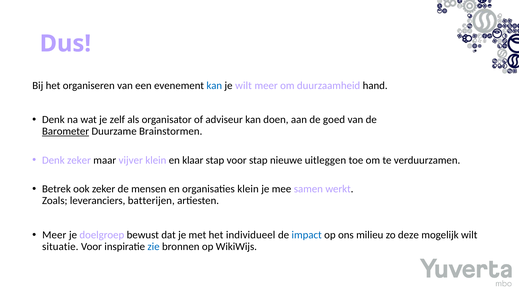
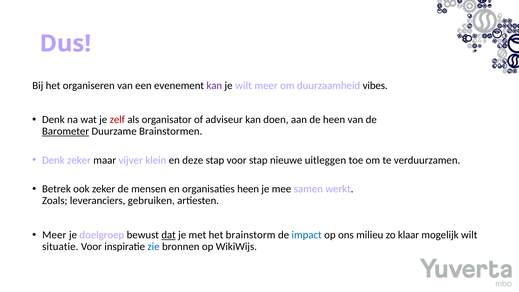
kan at (214, 85) colour: blue -> purple
hand: hand -> vibes
zelf colour: black -> red
de goed: goed -> heen
klaar: klaar -> deze
organisaties klein: klein -> heen
batterijen: batterijen -> gebruiken
dat underline: none -> present
individueel: individueel -> brainstorm
deze: deze -> klaar
